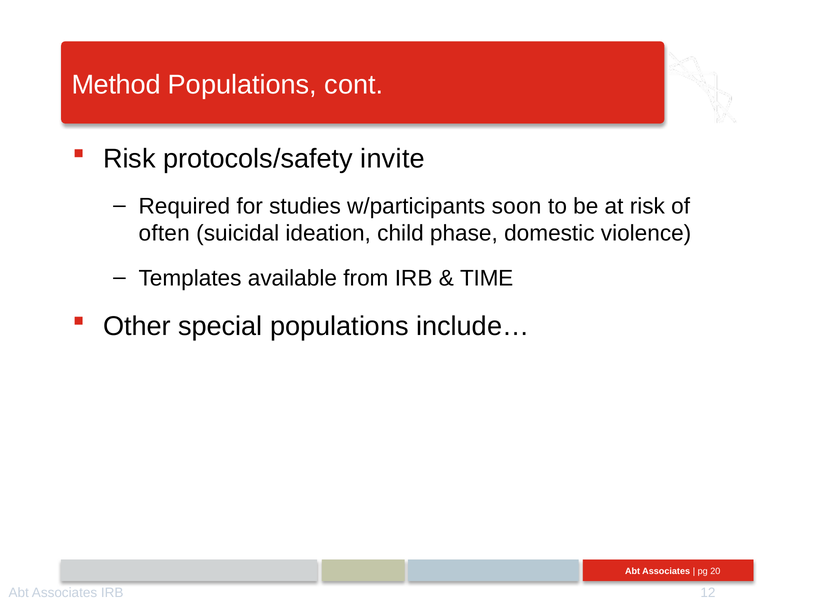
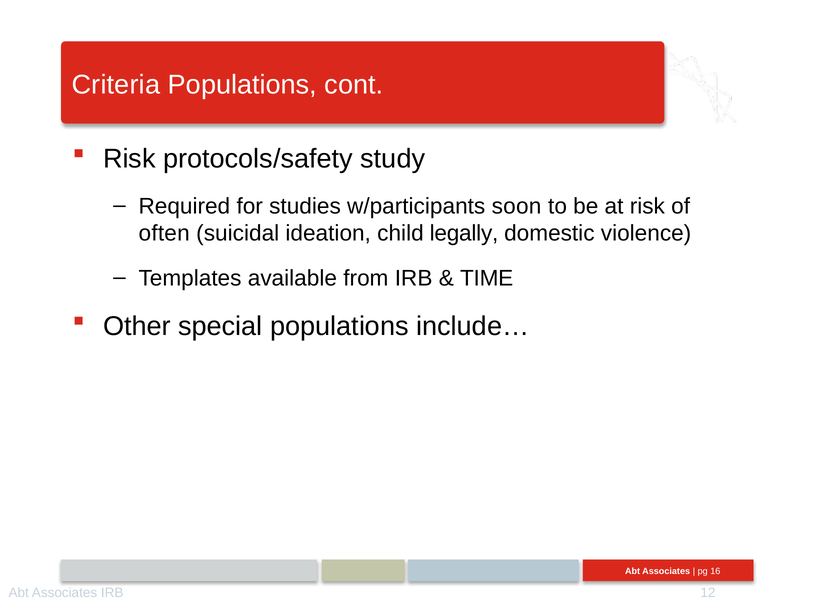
Method: Method -> Criteria
invite: invite -> study
phase: phase -> legally
20: 20 -> 16
